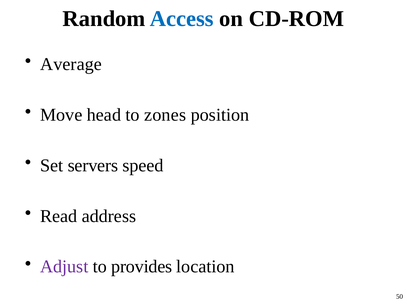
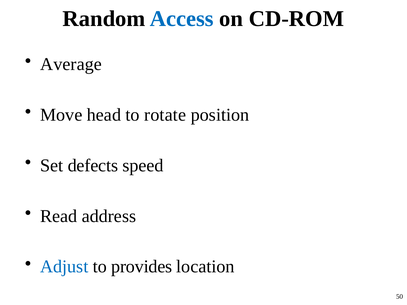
zones: zones -> rotate
servers: servers -> defects
Adjust colour: purple -> blue
